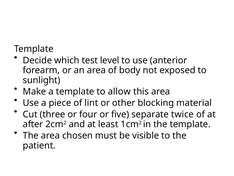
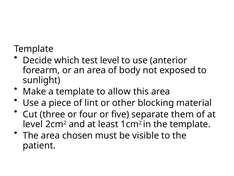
twice: twice -> them
after at (33, 124): after -> level
